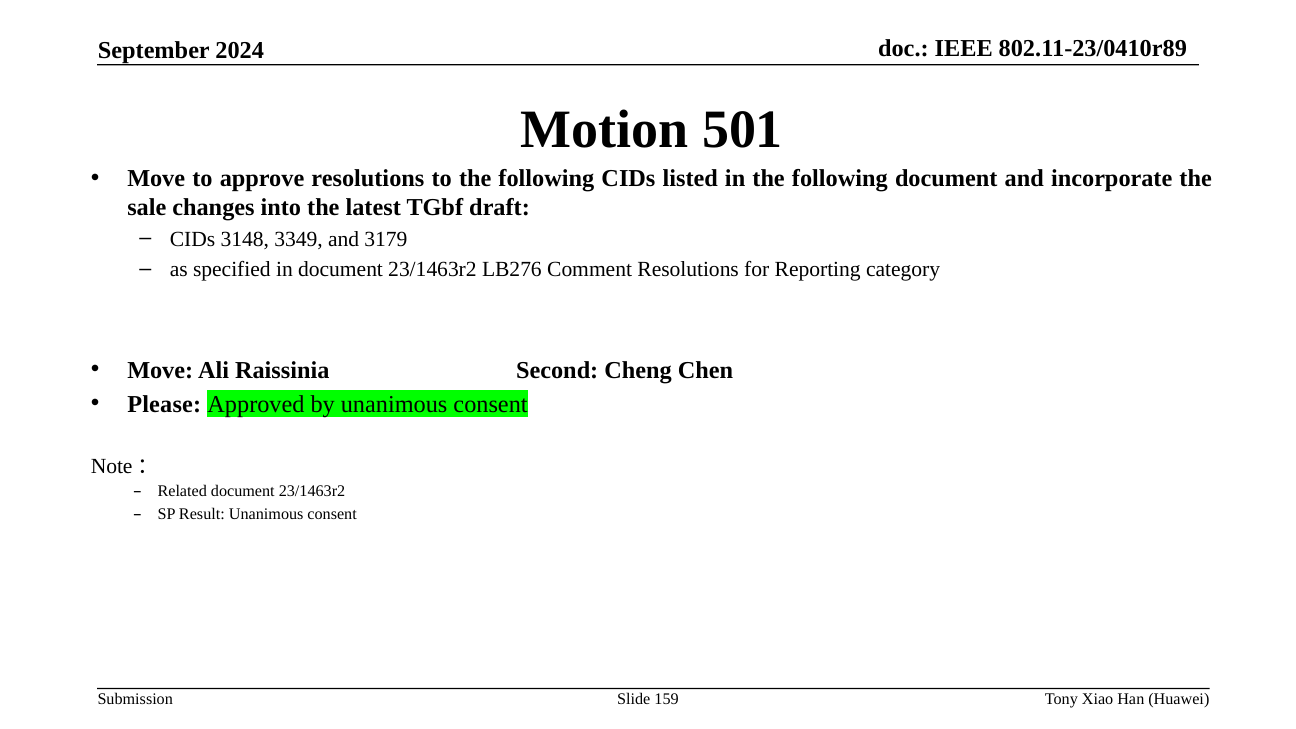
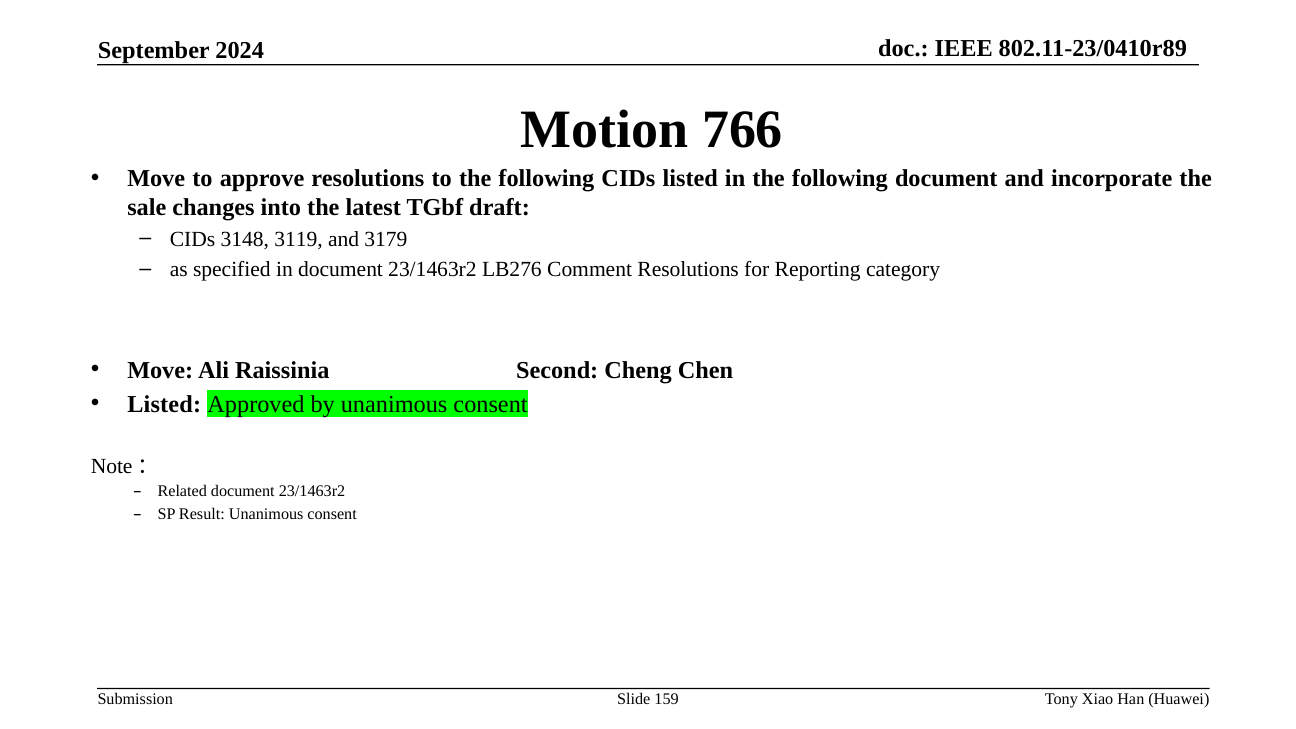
501: 501 -> 766
3349: 3349 -> 3119
Please at (164, 404): Please -> Listed
